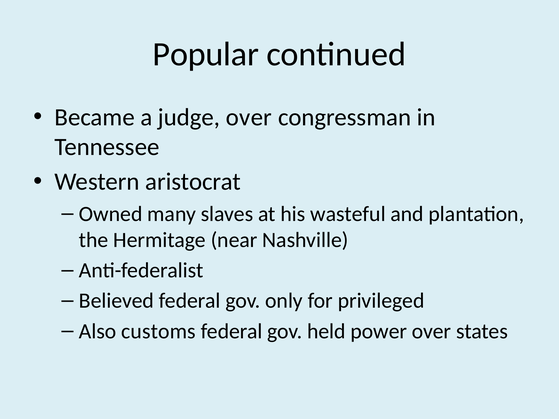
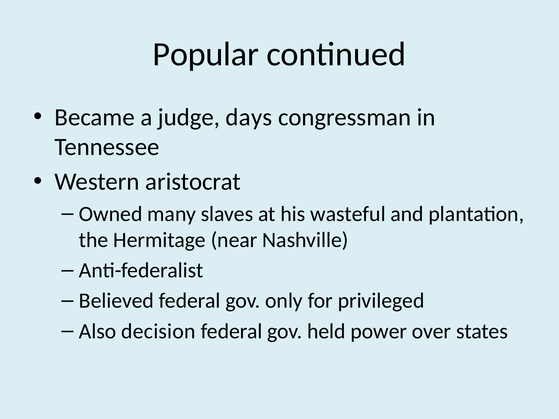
judge over: over -> days
customs: customs -> decision
